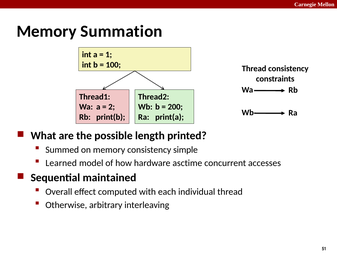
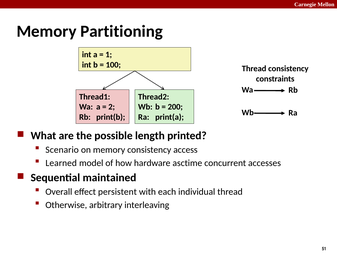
Summation: Summation -> Partitioning
Summed: Summed -> Scenario
simple: simple -> access
computed: computed -> persistent
